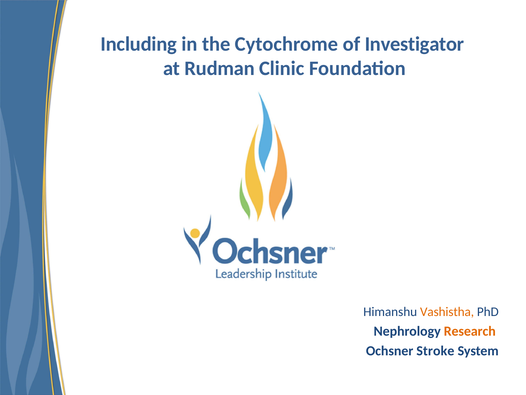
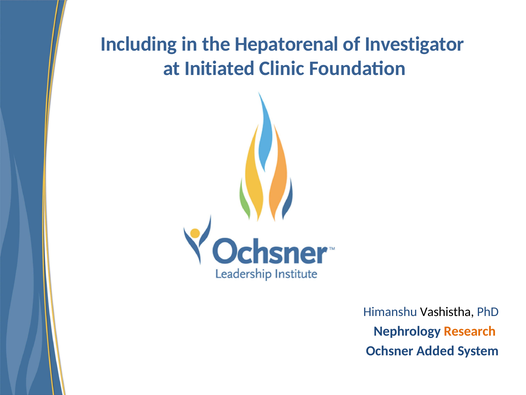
Cytochrome: Cytochrome -> Hepatorenal
Rudman: Rudman -> Initiated
Vashistha colour: orange -> black
Stroke: Stroke -> Added
